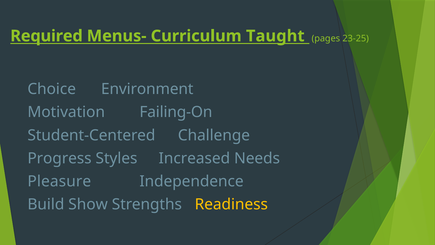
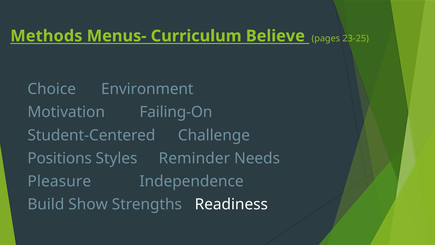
Required: Required -> Methods
Taught: Taught -> Believe
Progress: Progress -> Positions
Increased: Increased -> Reminder
Readiness colour: yellow -> white
